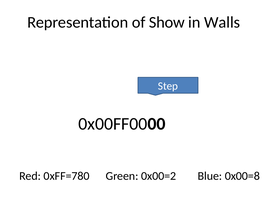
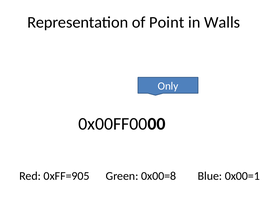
Show: Show -> Point
Step: Step -> Only
0xFF=780: 0xFF=780 -> 0xFF=905
0x00=2: 0x00=2 -> 0x00=8
0x00=8: 0x00=8 -> 0x00=1
